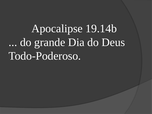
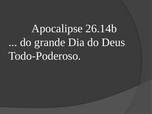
19.14b: 19.14b -> 26.14b
